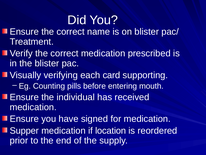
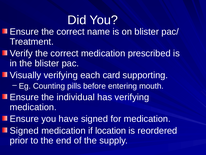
has received: received -> verifying
Supper at (24, 130): Supper -> Signed
